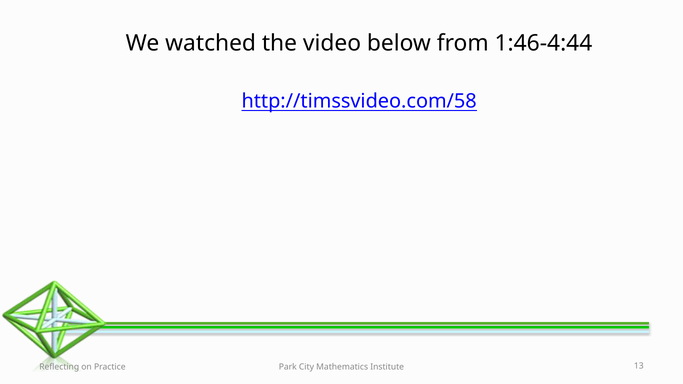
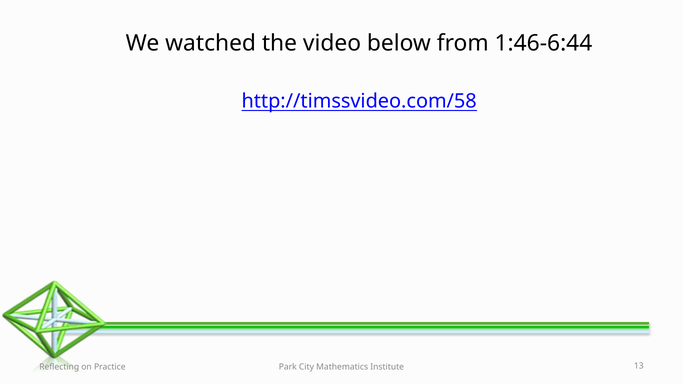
1:46-4:44: 1:46-4:44 -> 1:46-6:44
